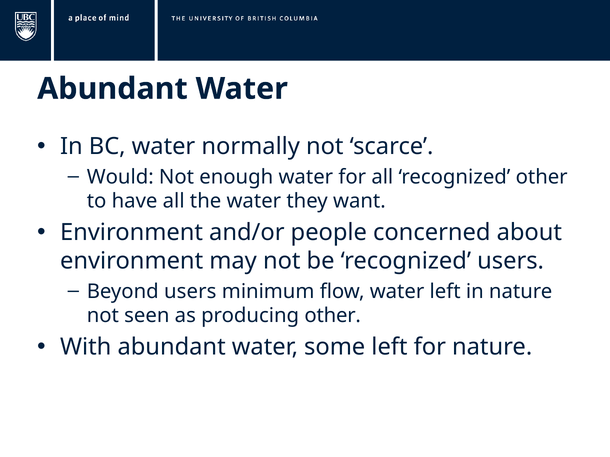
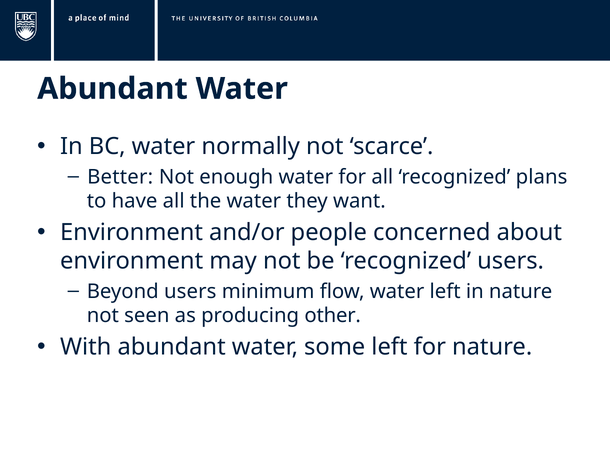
Would: Would -> Better
recognized other: other -> plans
